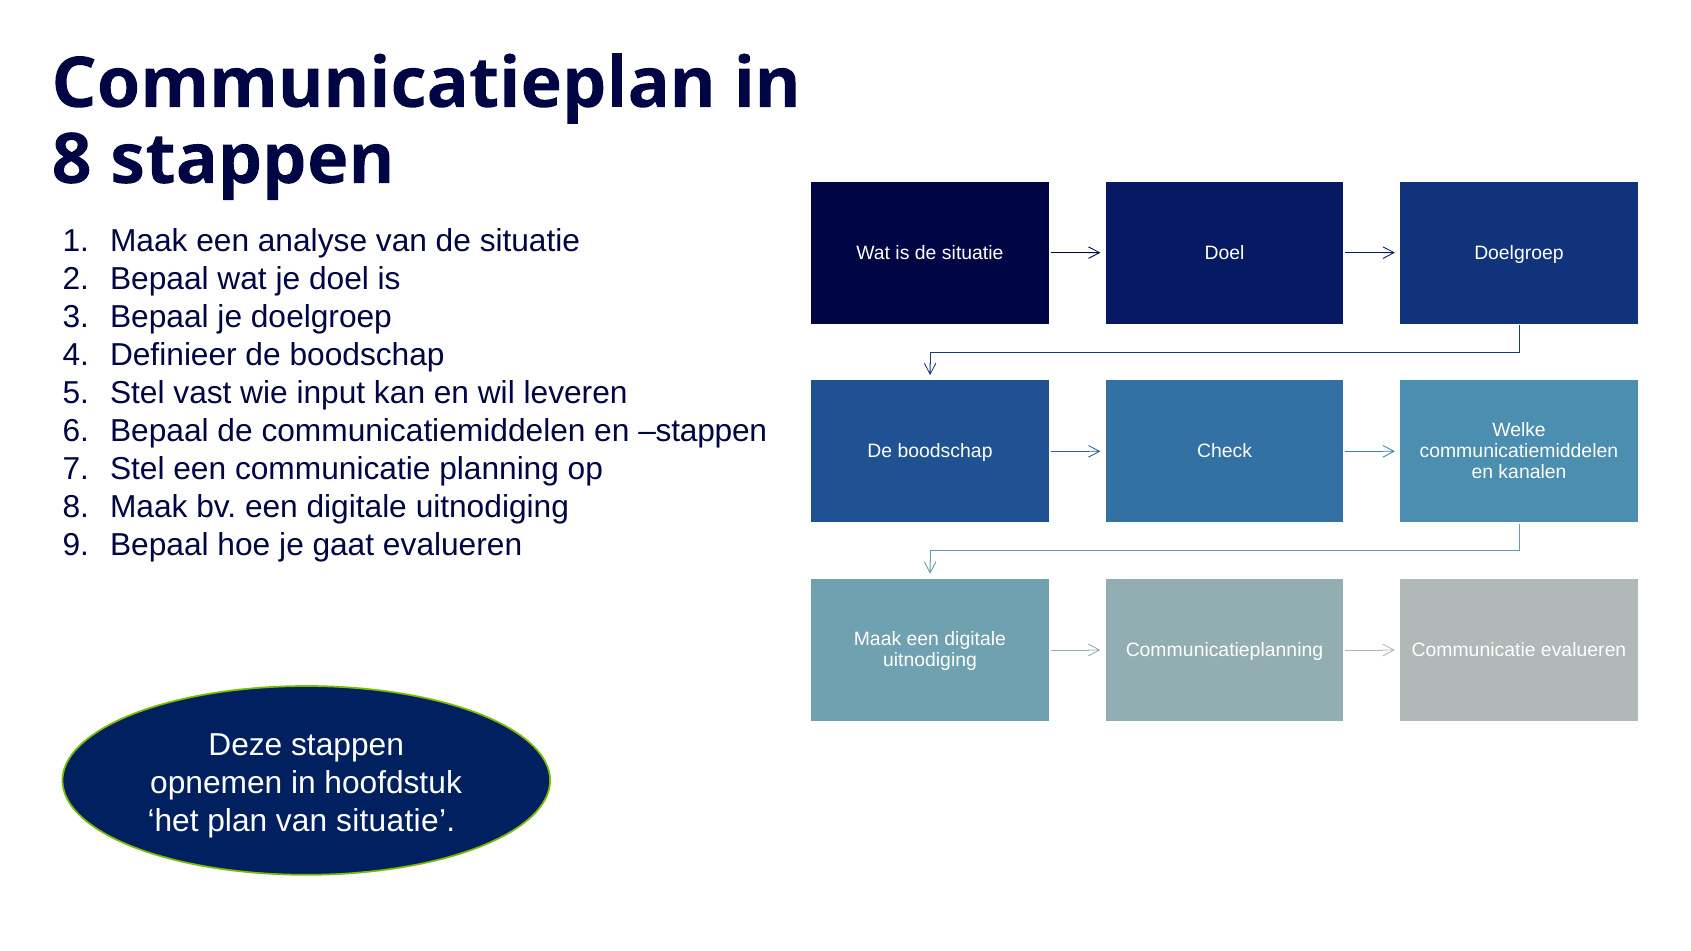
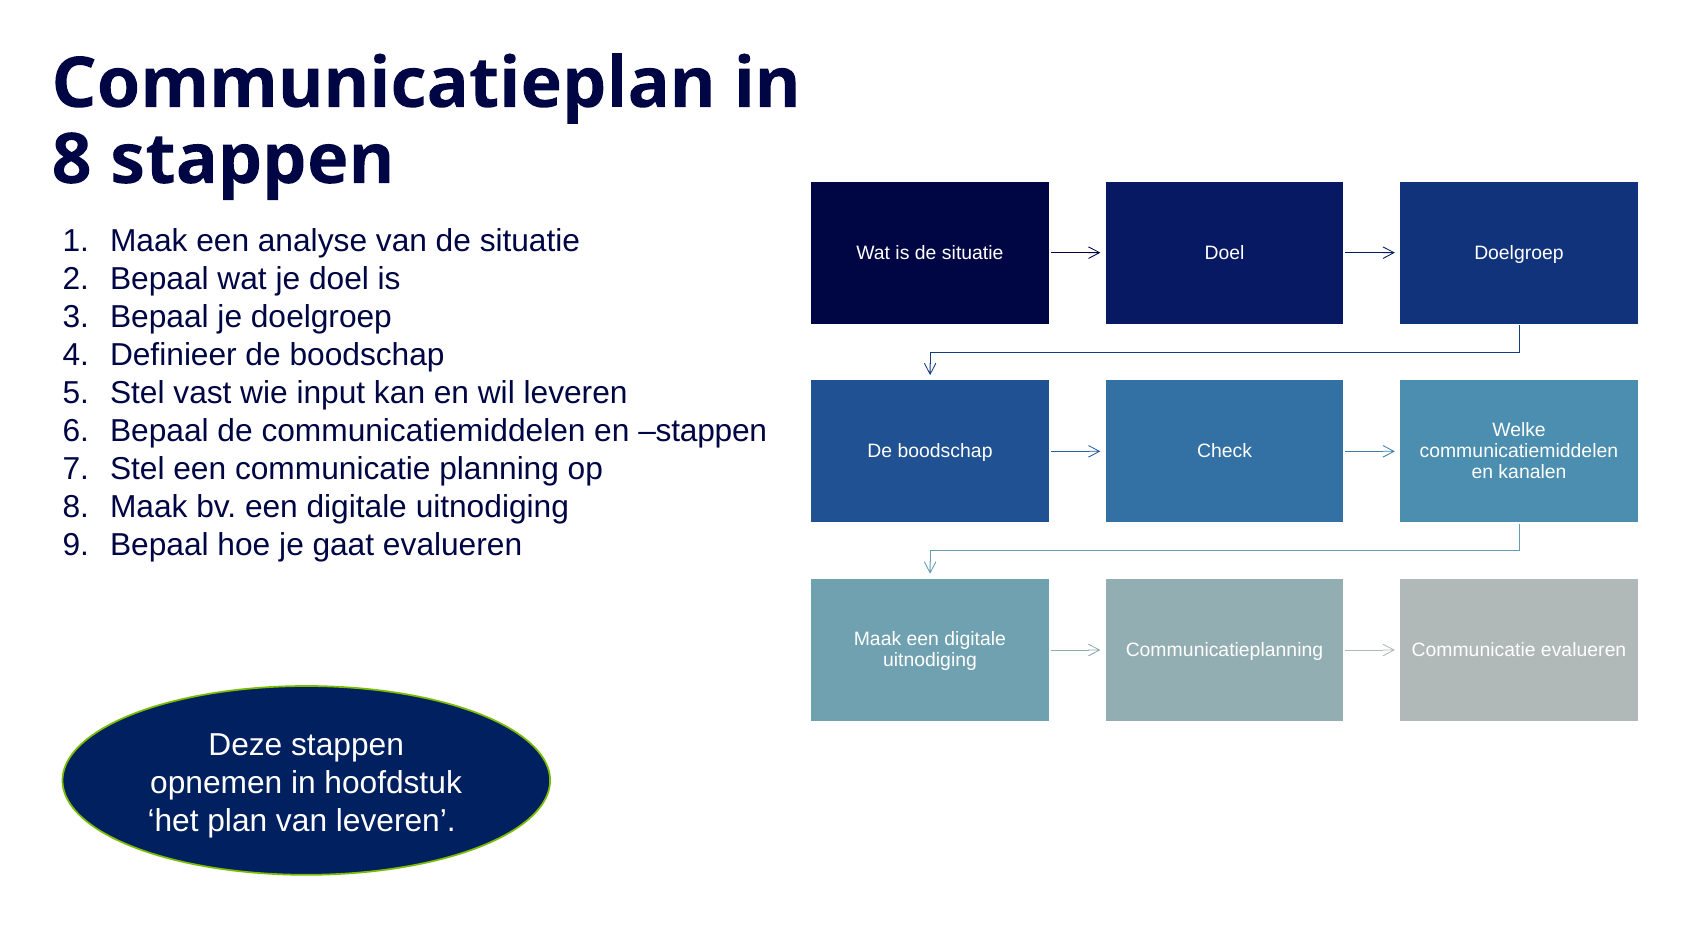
van situatie: situatie -> leveren
